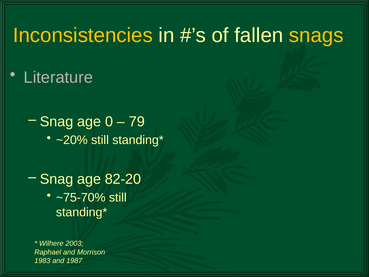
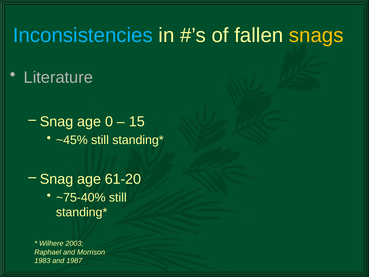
Inconsistencies colour: yellow -> light blue
79: 79 -> 15
~20%: ~20% -> ~45%
82-20: 82-20 -> 61-20
~75-70%: ~75-70% -> ~75-40%
